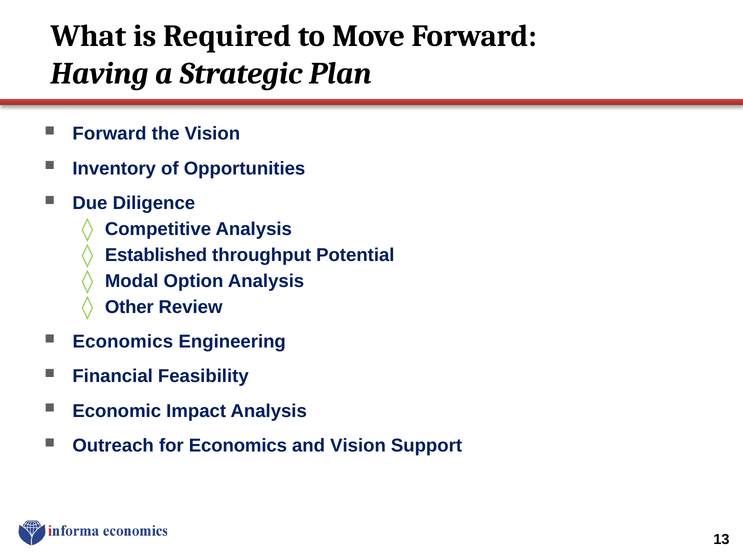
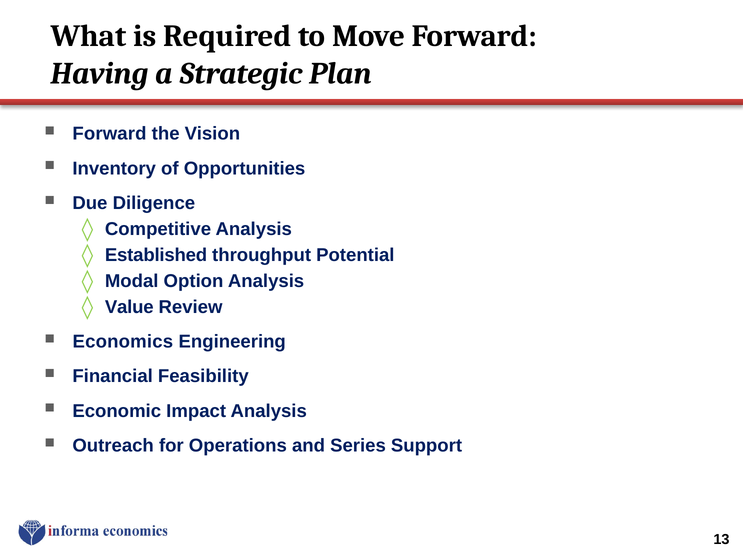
Other: Other -> Value
for Economics: Economics -> Operations
and Vision: Vision -> Series
